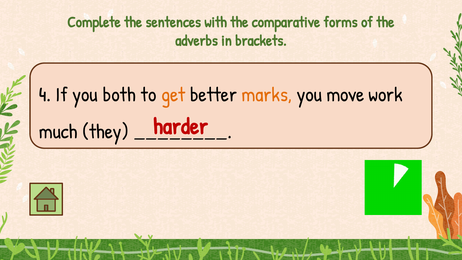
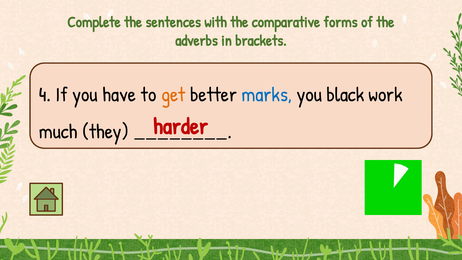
both: both -> have
marks colour: orange -> blue
move: move -> black
